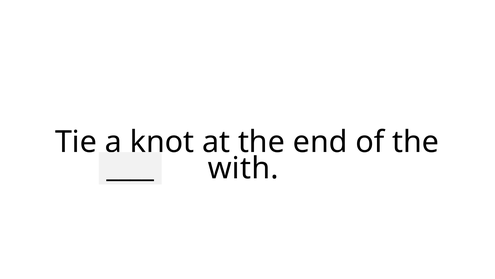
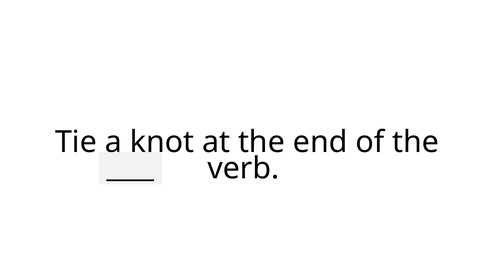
with: with -> verb
